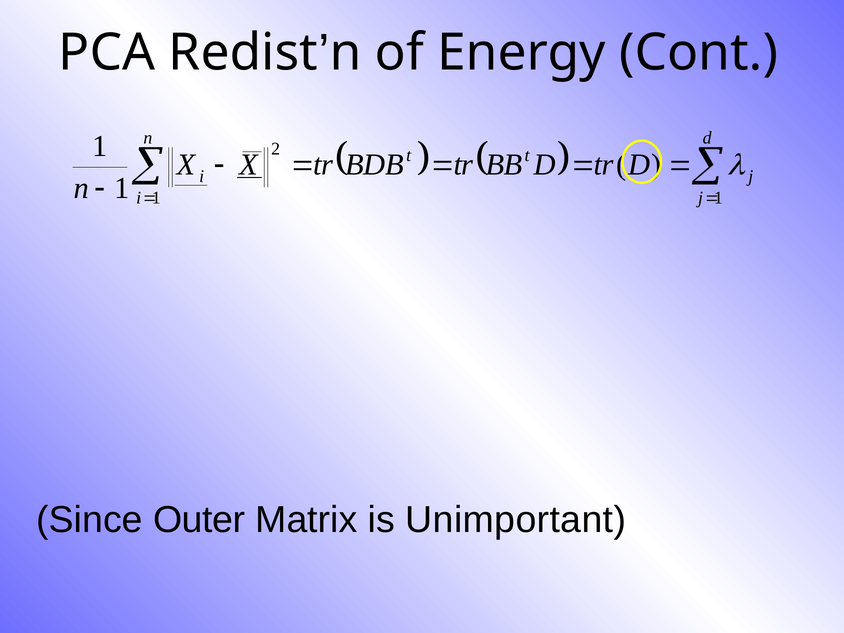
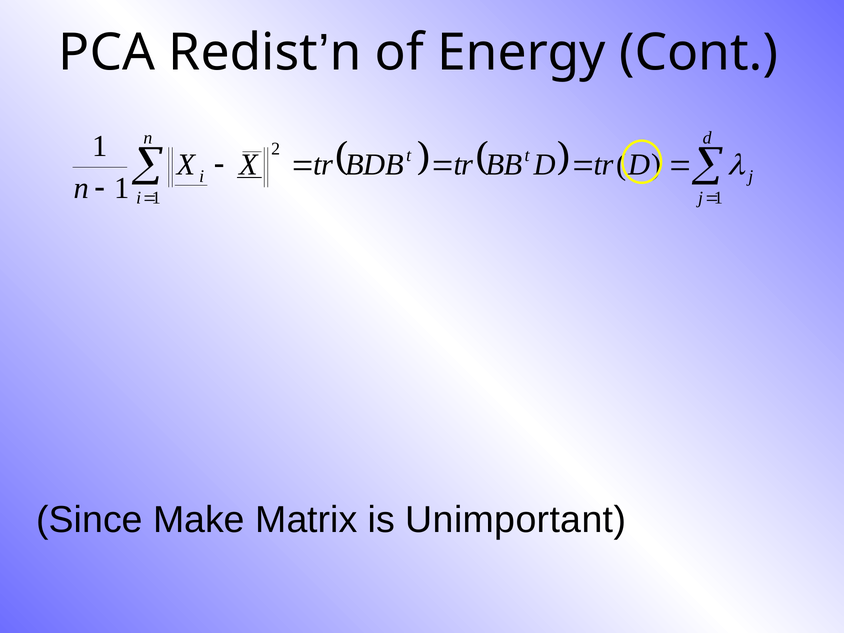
Outer: Outer -> Make
